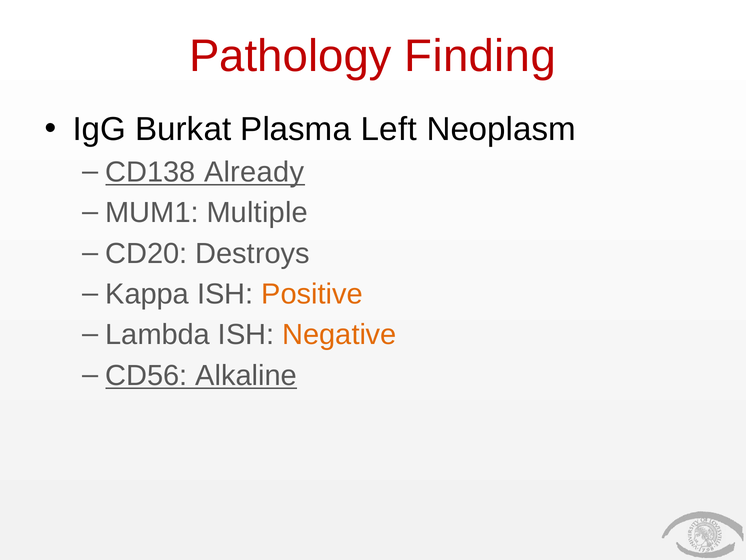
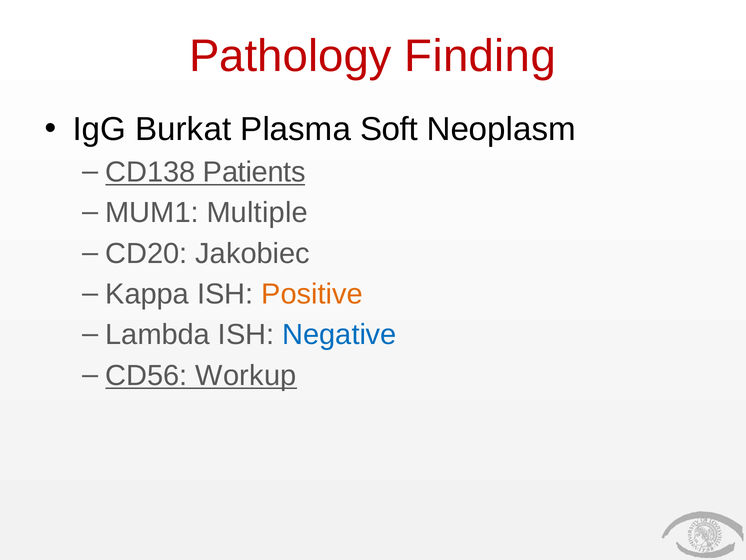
Left: Left -> Soft
Already: Already -> Patients
Destroys: Destroys -> Jakobiec
Negative colour: orange -> blue
Alkaline: Alkaline -> Workup
